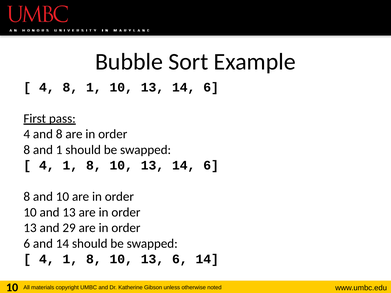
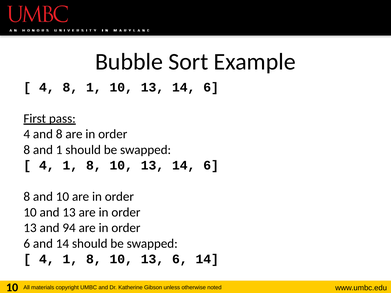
29: 29 -> 94
